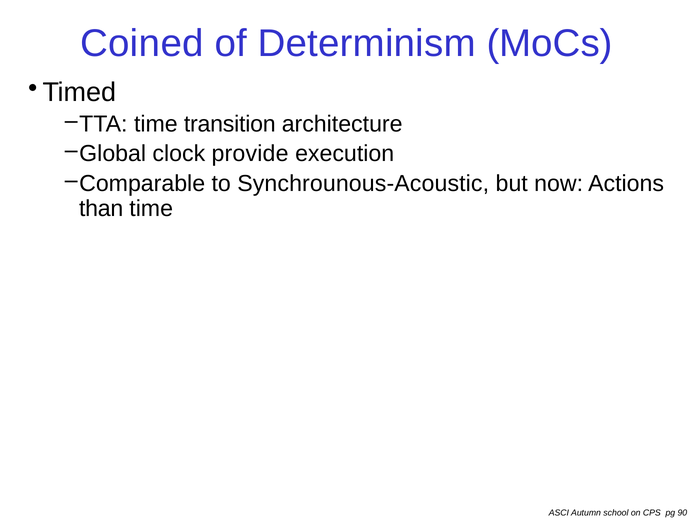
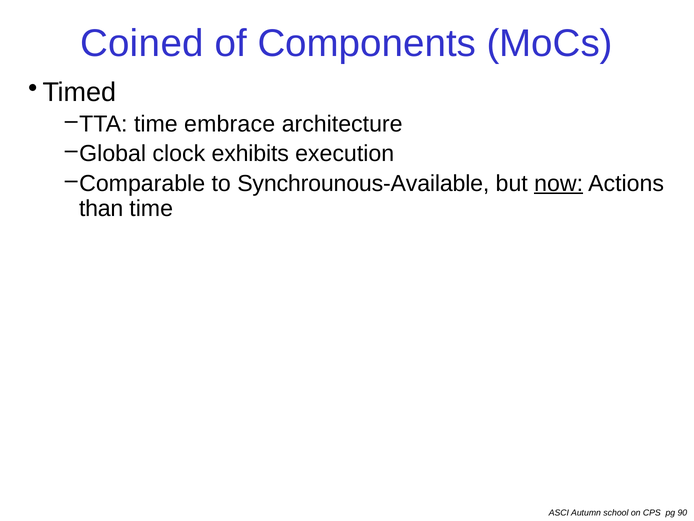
Determinism: Determinism -> Components
transition: transition -> embrace
provide: provide -> exhibits
Synchrounous-Acoustic: Synchrounous-Acoustic -> Synchrounous-Available
now underline: none -> present
